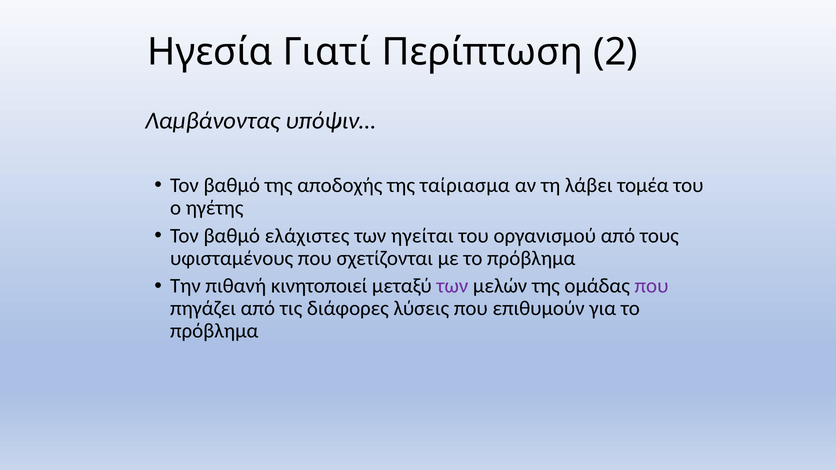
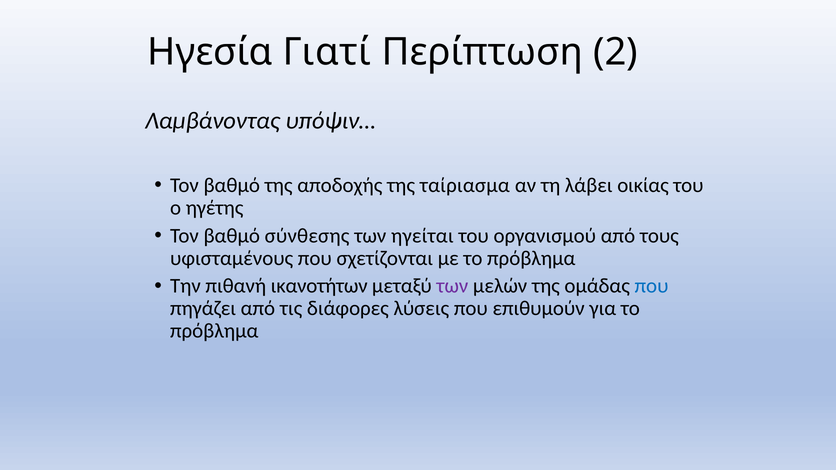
τομέα: τομέα -> οικίας
ελάχιστες: ελάχιστες -> σύνθεσης
κινητοποιεί: κινητοποιεί -> ικανοτήτων
που at (652, 286) colour: purple -> blue
